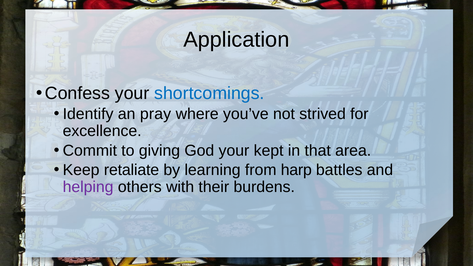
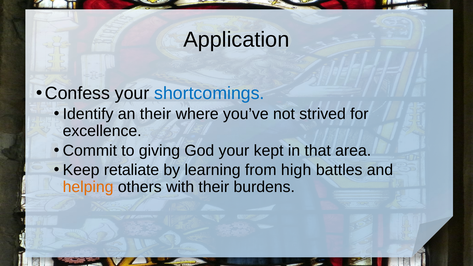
an pray: pray -> their
harp: harp -> high
helping colour: purple -> orange
